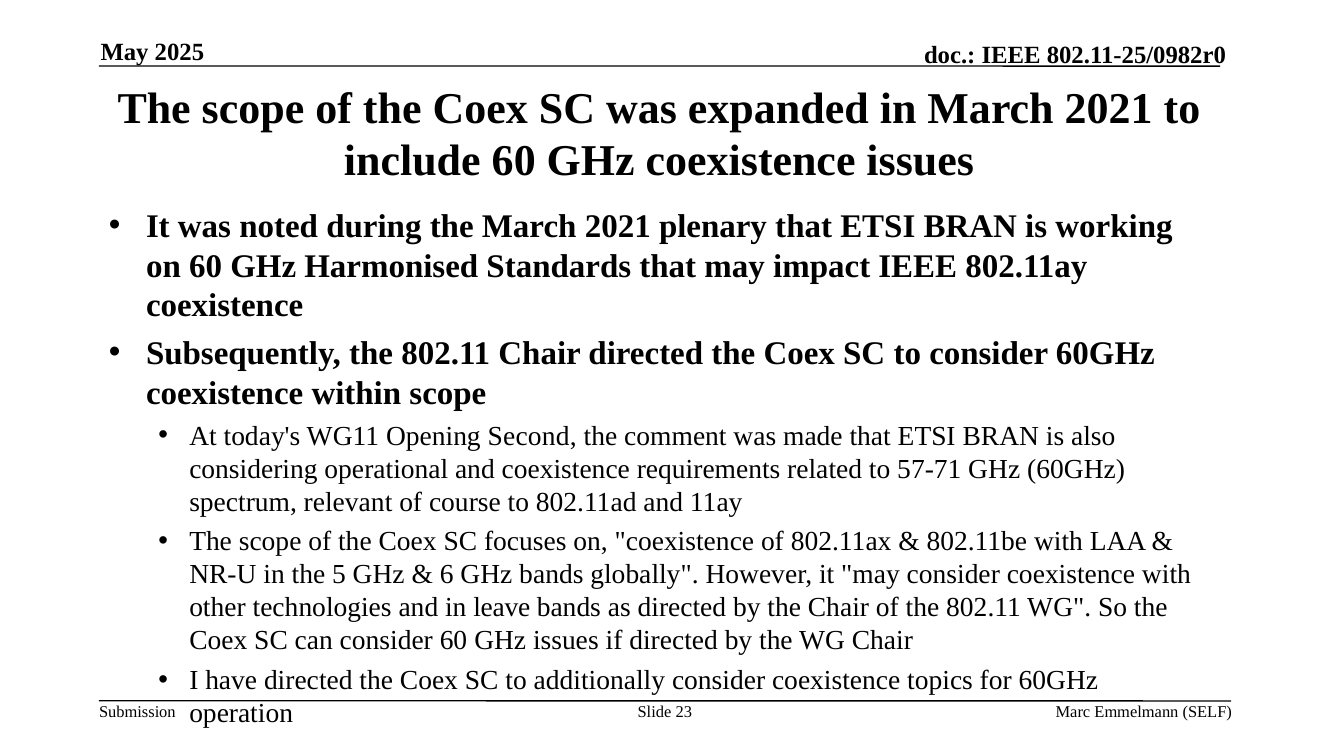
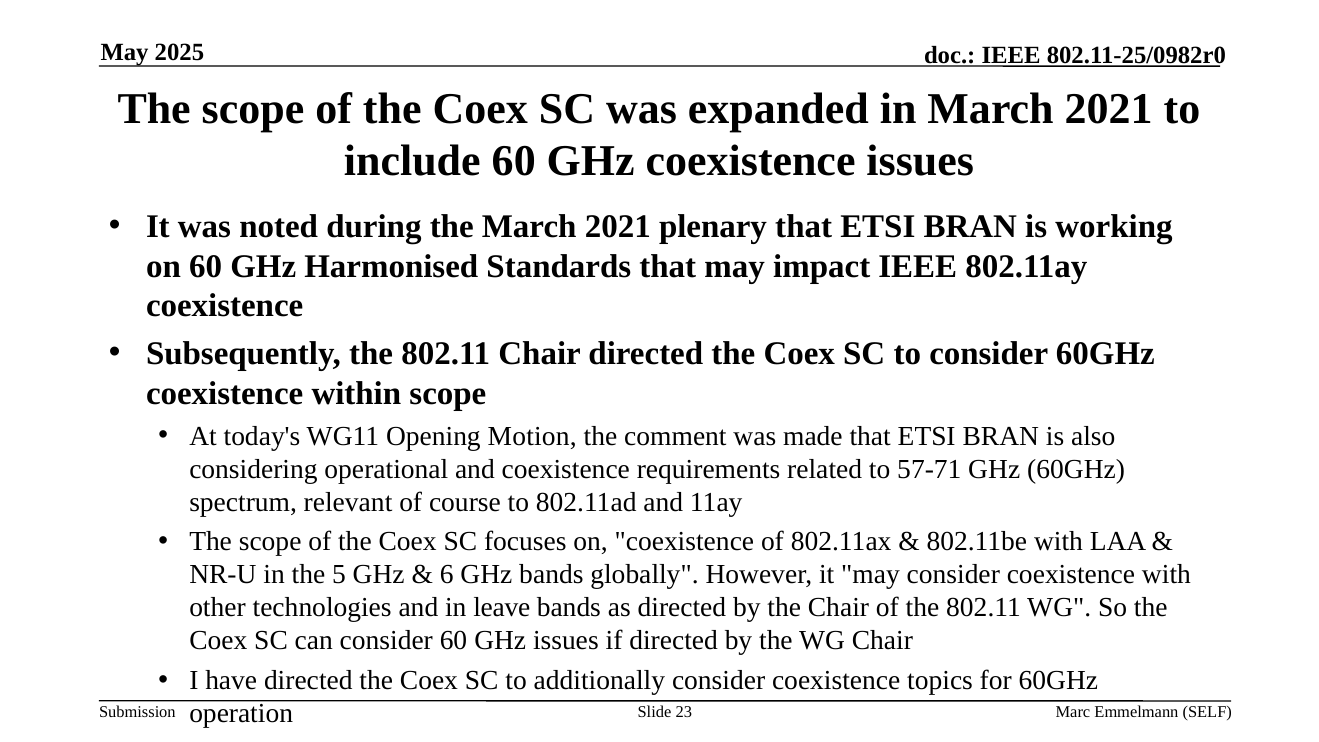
Second: Second -> Motion
